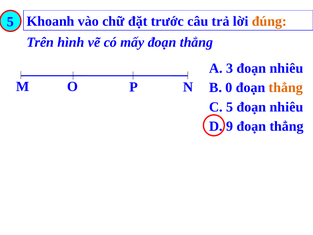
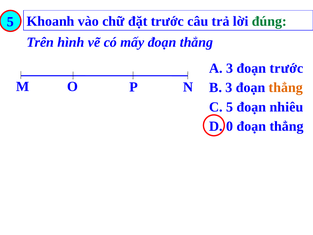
đúng colour: orange -> green
3 đoạn nhiêu: nhiêu -> trước
B 0: 0 -> 3
9: 9 -> 0
